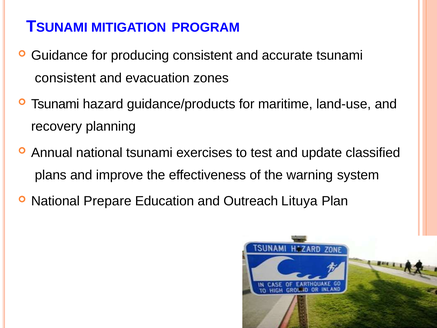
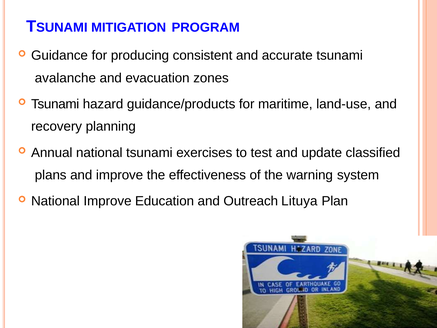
consistent at (65, 78): consistent -> avalanche
National Prepare: Prepare -> Improve
